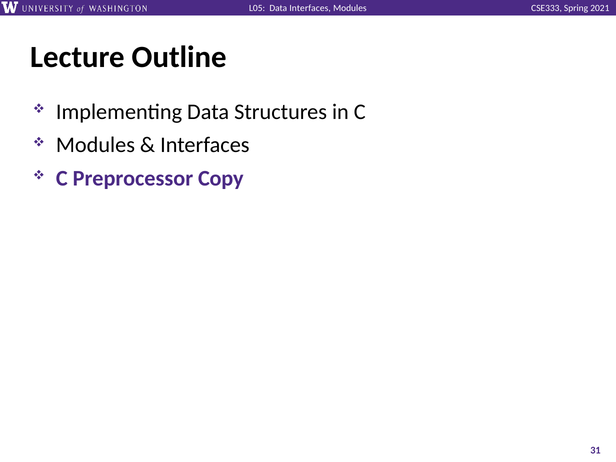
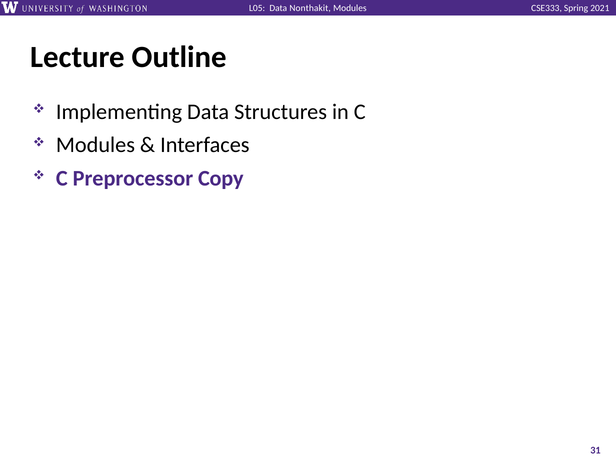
Data Interfaces: Interfaces -> Nonthakit
